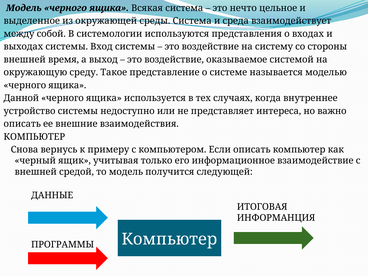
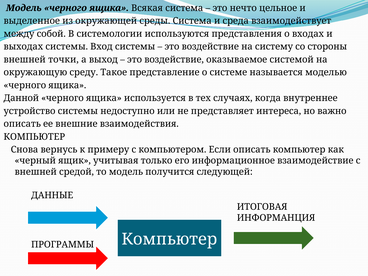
время: время -> точки
